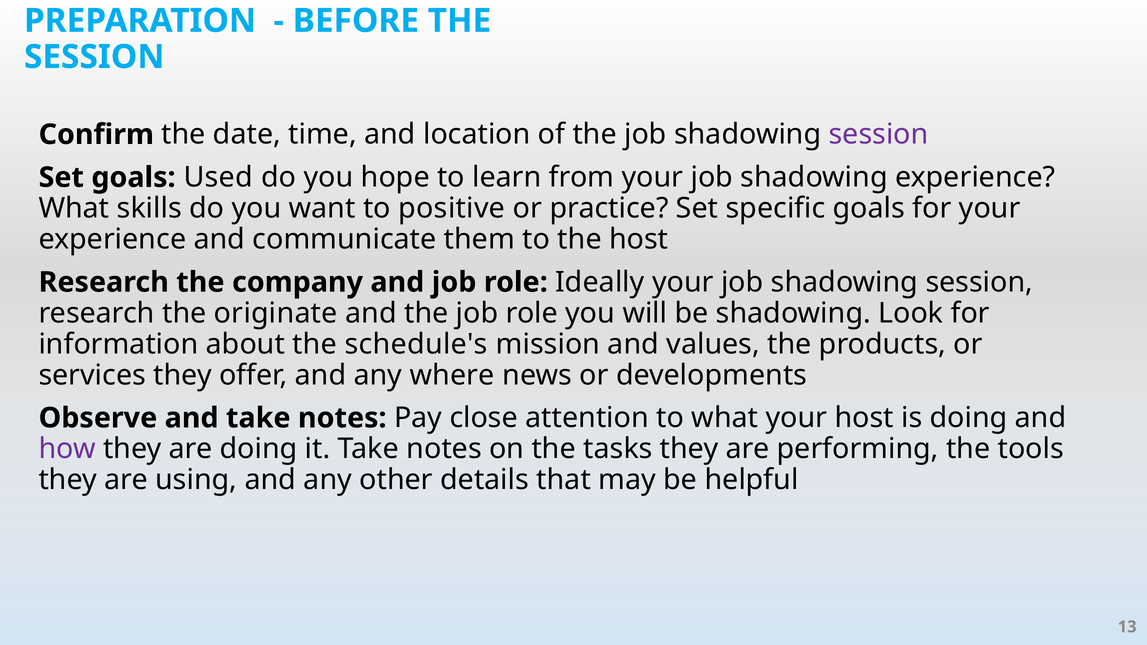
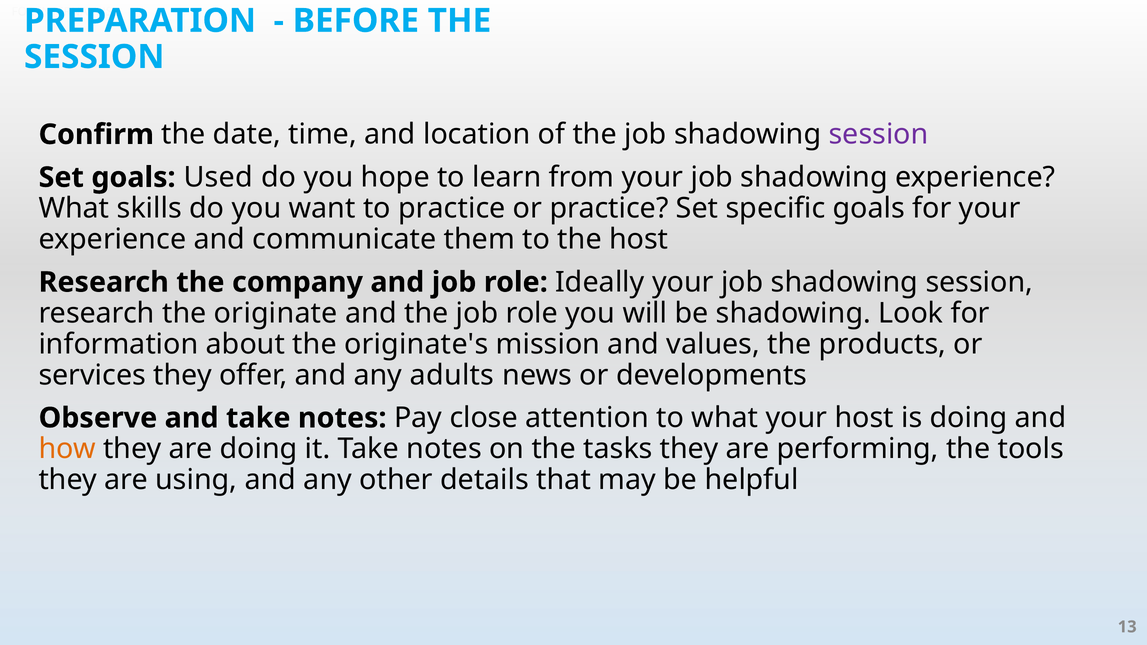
to positive: positive -> practice
schedule's: schedule's -> originate's
where: where -> adults
how colour: purple -> orange
